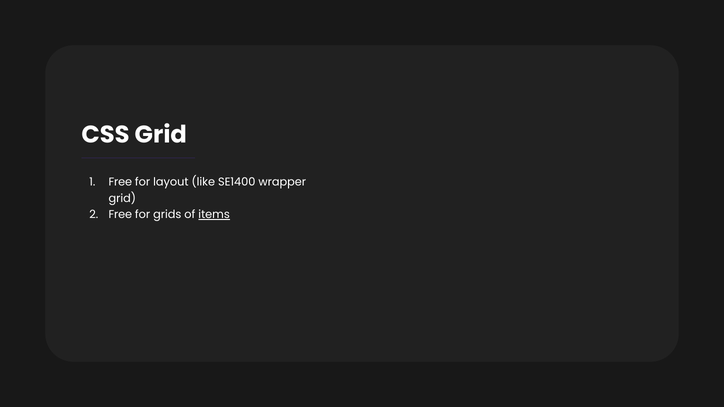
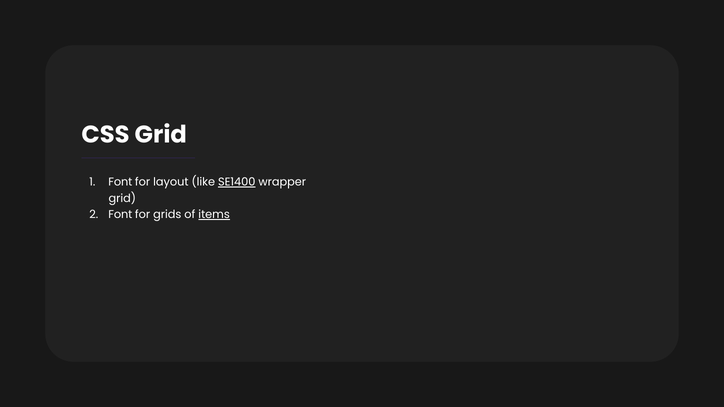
Free at (120, 182): Free -> Font
SE1400 underline: none -> present
Free at (120, 215): Free -> Font
